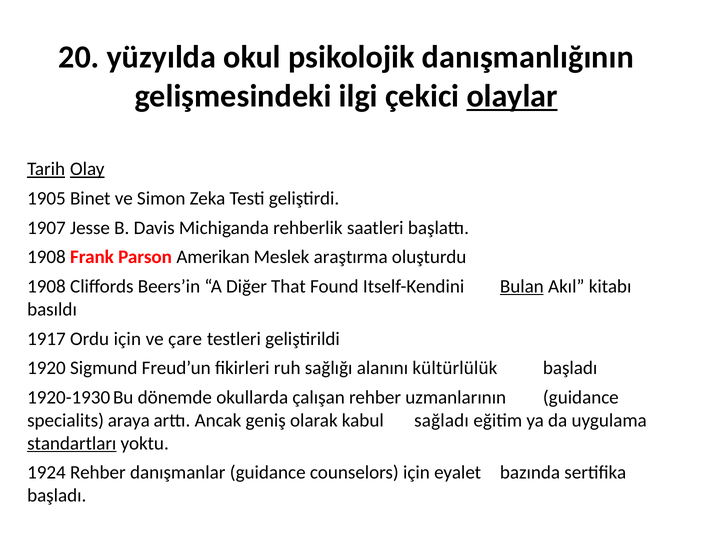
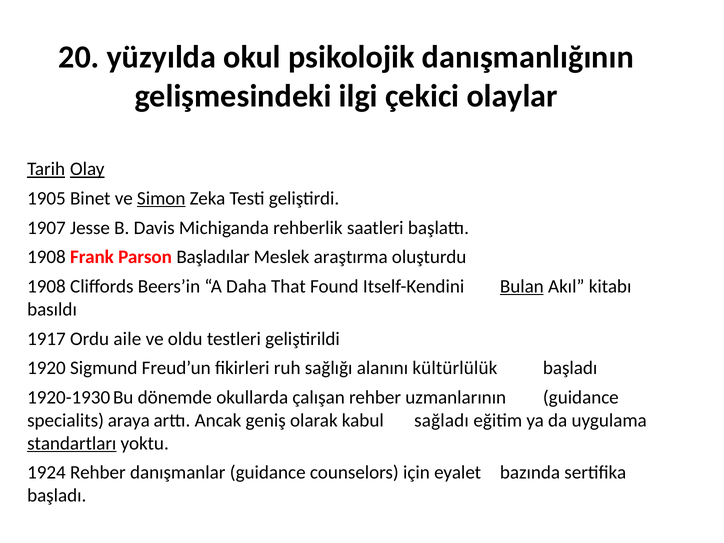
olaylar underline: present -> none
Simon underline: none -> present
Amerikan: Amerikan -> Başladılar
Diğer: Diğer -> Daha
için at (127, 339): için -> aile
çare: çare -> oldu
